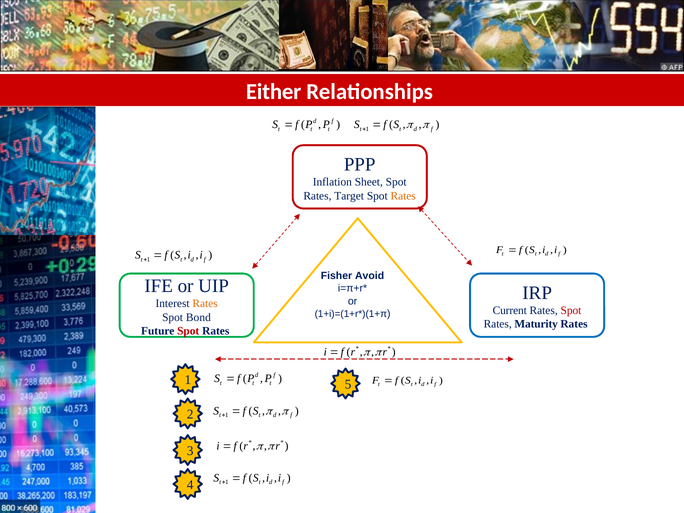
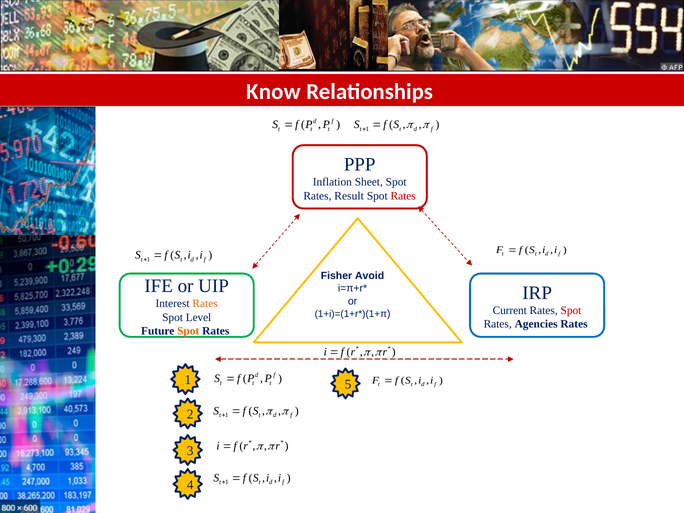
Either: Either -> Know
Target: Target -> Result
Rates at (403, 196) colour: orange -> red
Bond: Bond -> Level
Maturity: Maturity -> Agencies
Spot at (188, 331) colour: red -> orange
